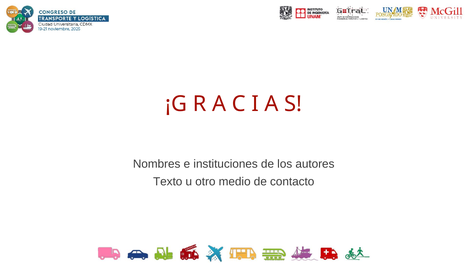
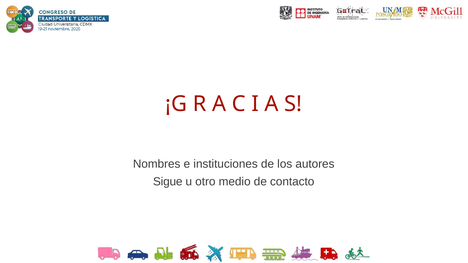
Texto: Texto -> Sigue
